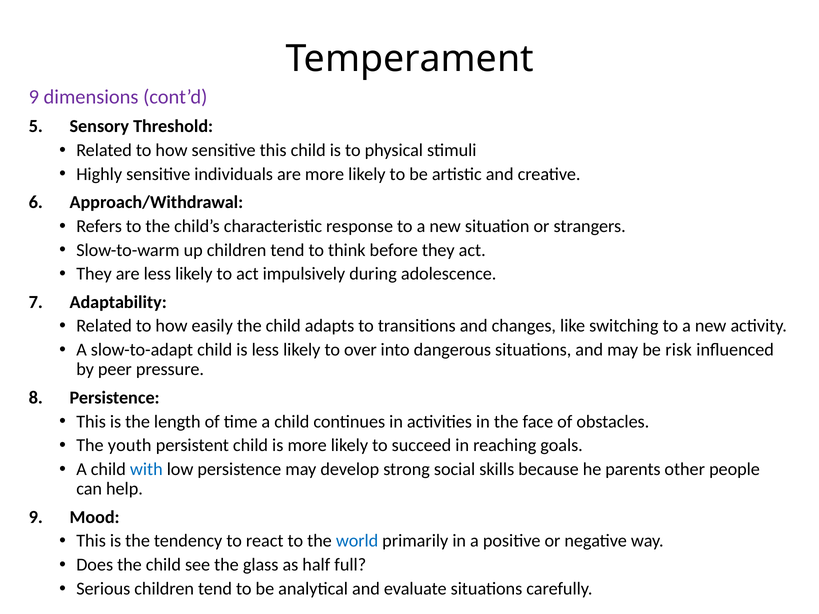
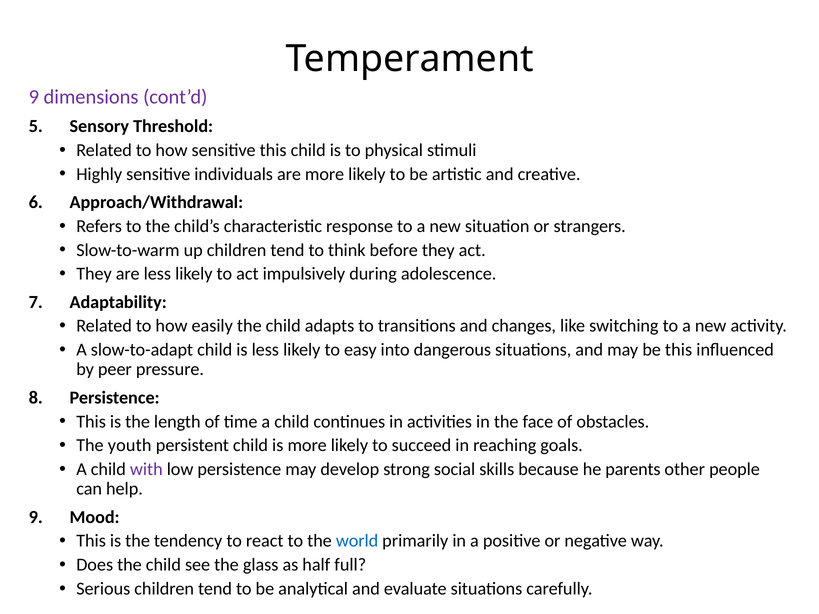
over: over -> easy
be risk: risk -> this
with colour: blue -> purple
